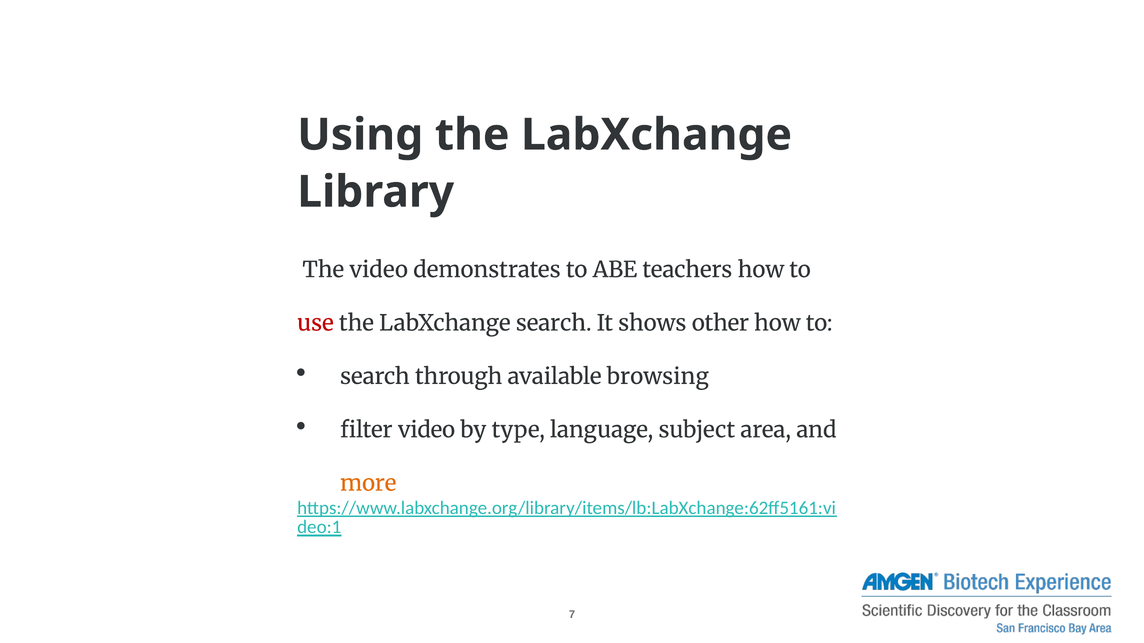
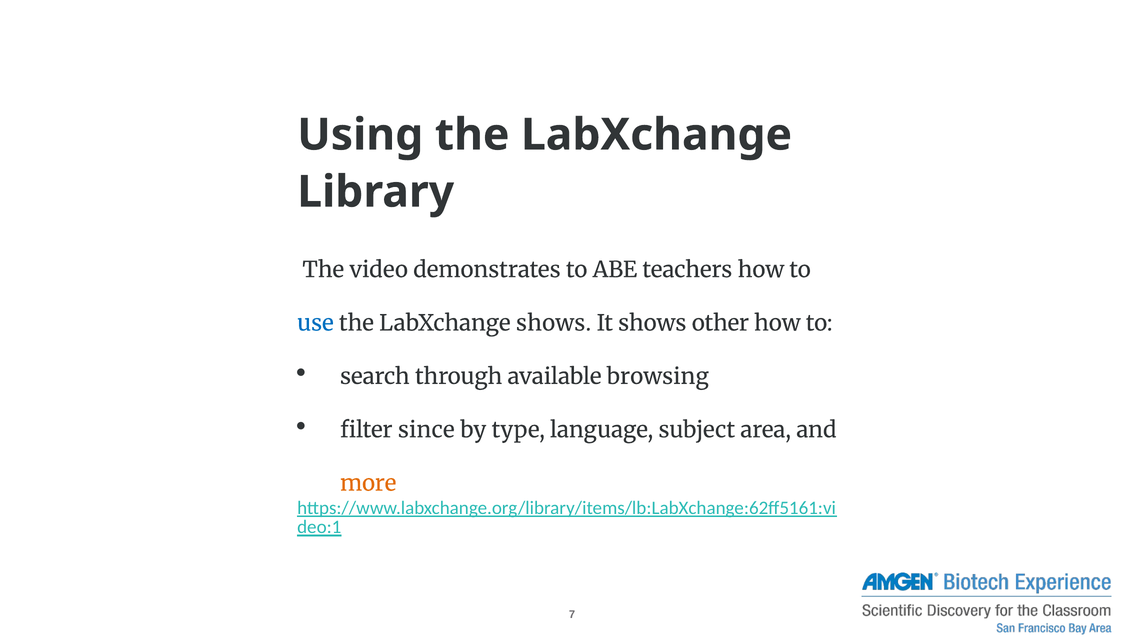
use colour: red -> blue
LabXchange search: search -> shows
filter video: video -> since
